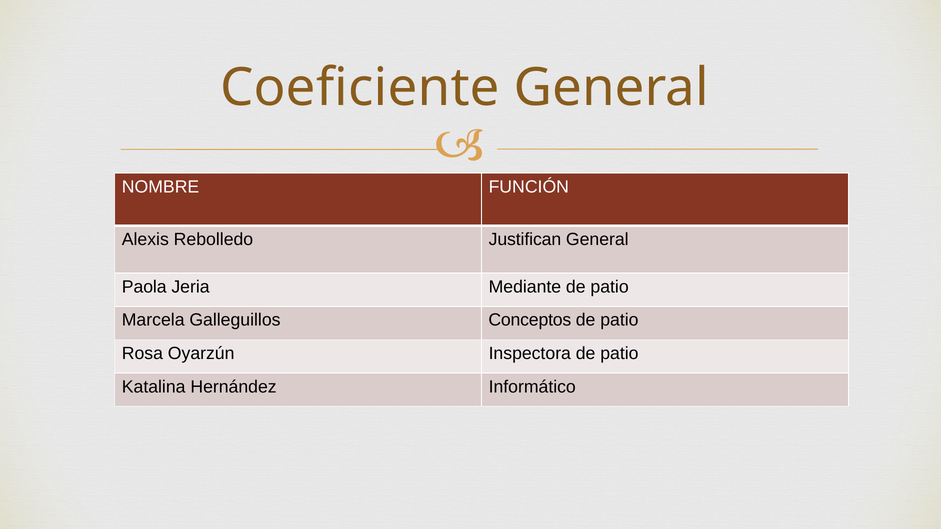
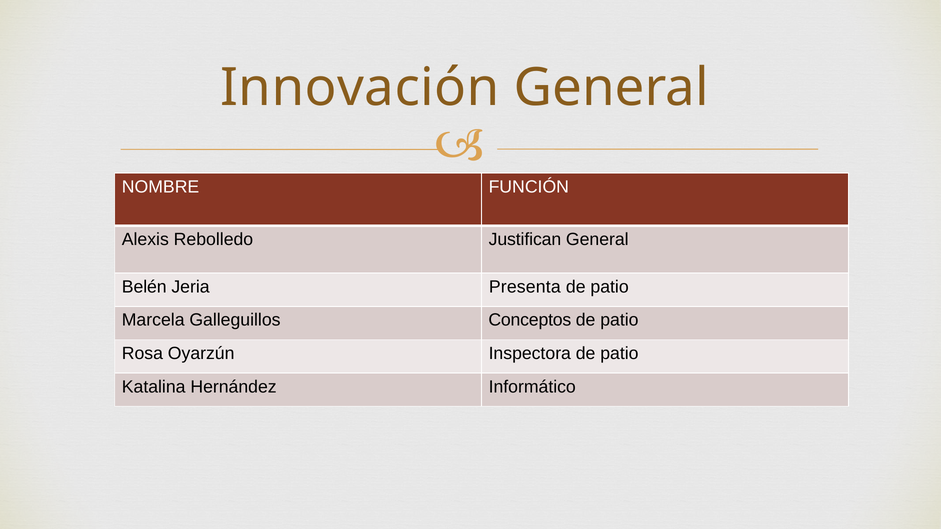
Coeficiente: Coeficiente -> Innovación
Paola: Paola -> Belén
Mediante: Mediante -> Presenta
